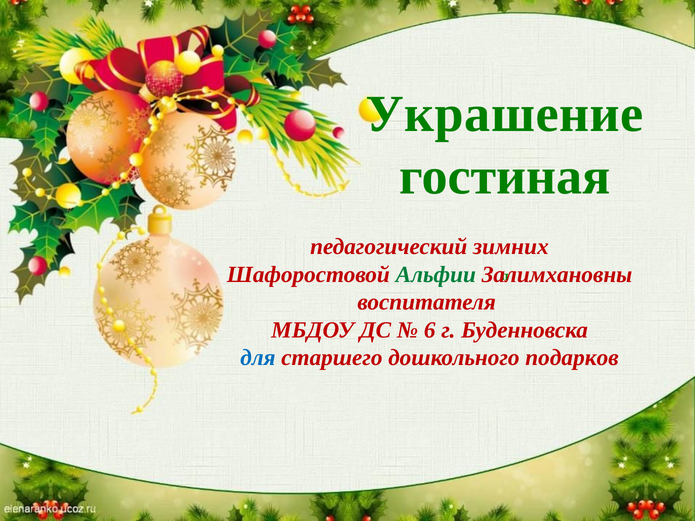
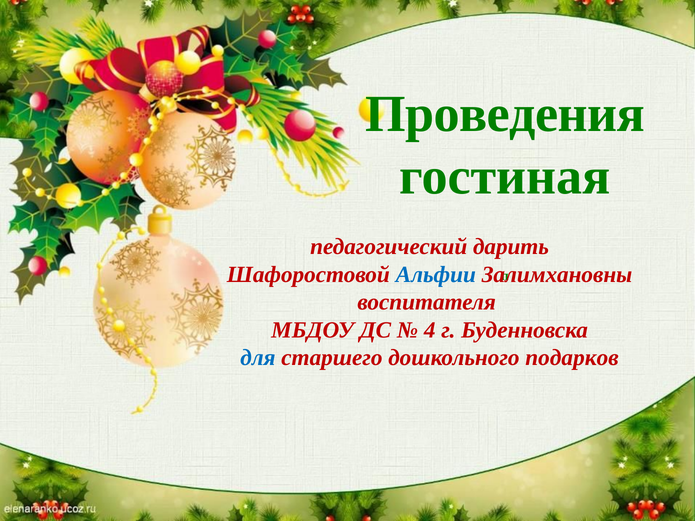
Украшение: Украшение -> Проведения
зимних: зимних -> дарить
Альфии colour: green -> blue
6: 6 -> 4
